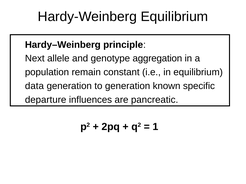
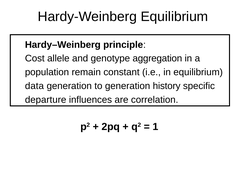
Next: Next -> Cost
known: known -> history
pancreatic: pancreatic -> correlation
